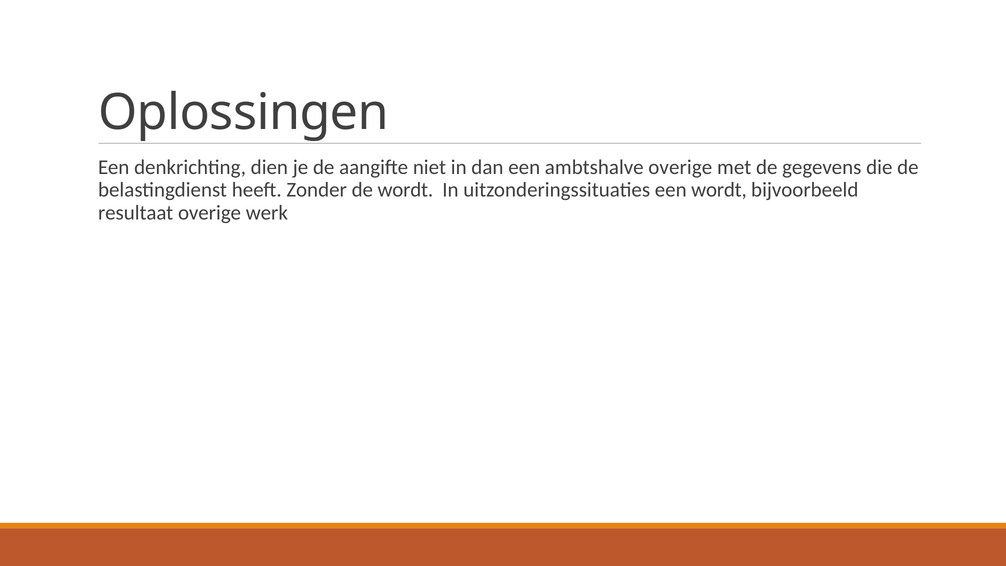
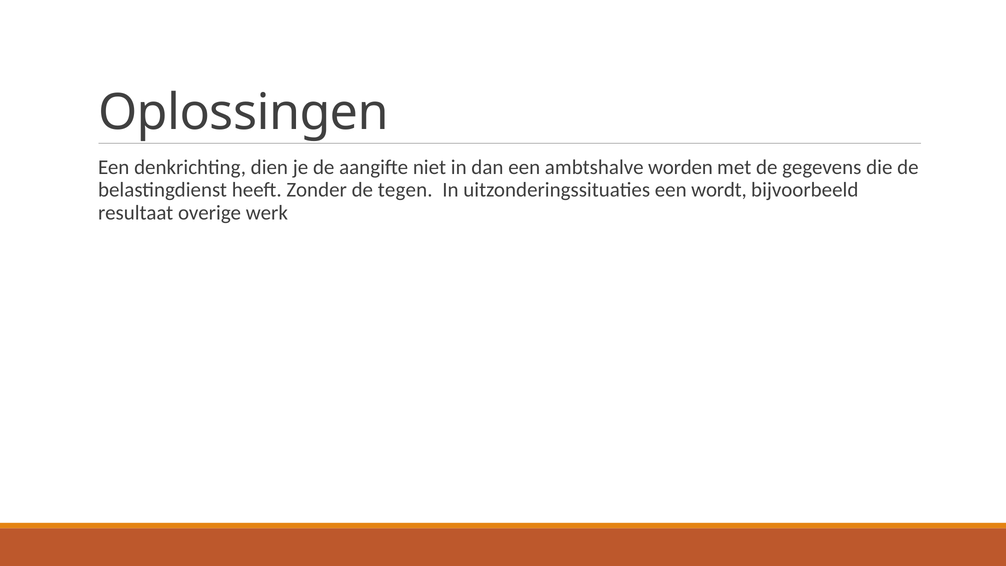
ambtshalve overige: overige -> worden
de wordt: wordt -> tegen
